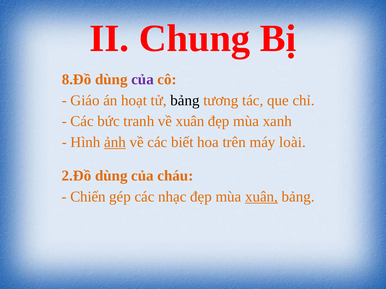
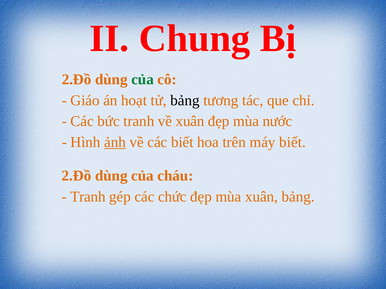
8.Đồ at (77, 80): 8.Đồ -> 2.Đồ
của at (143, 80) colour: purple -> green
xanh: xanh -> nước
máy loài: loài -> biết
Chiến at (88, 197): Chiến -> Tranh
nhạc: nhạc -> chức
xuân at (261, 197) underline: present -> none
